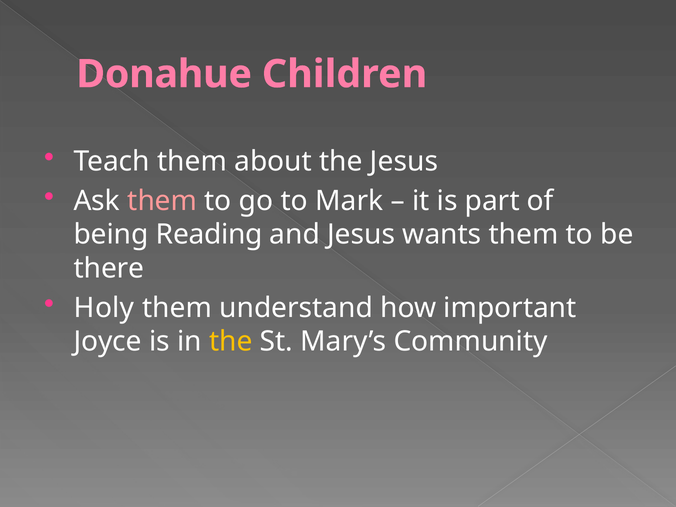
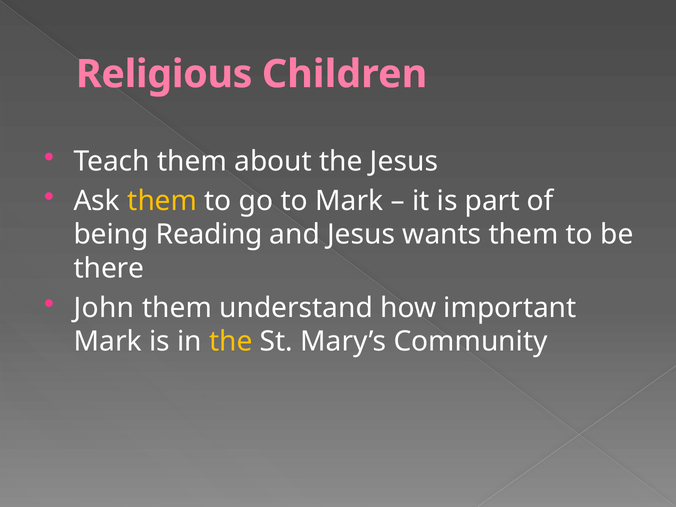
Donahue: Donahue -> Religious
them at (162, 201) colour: pink -> yellow
Holy: Holy -> John
Joyce at (108, 342): Joyce -> Mark
